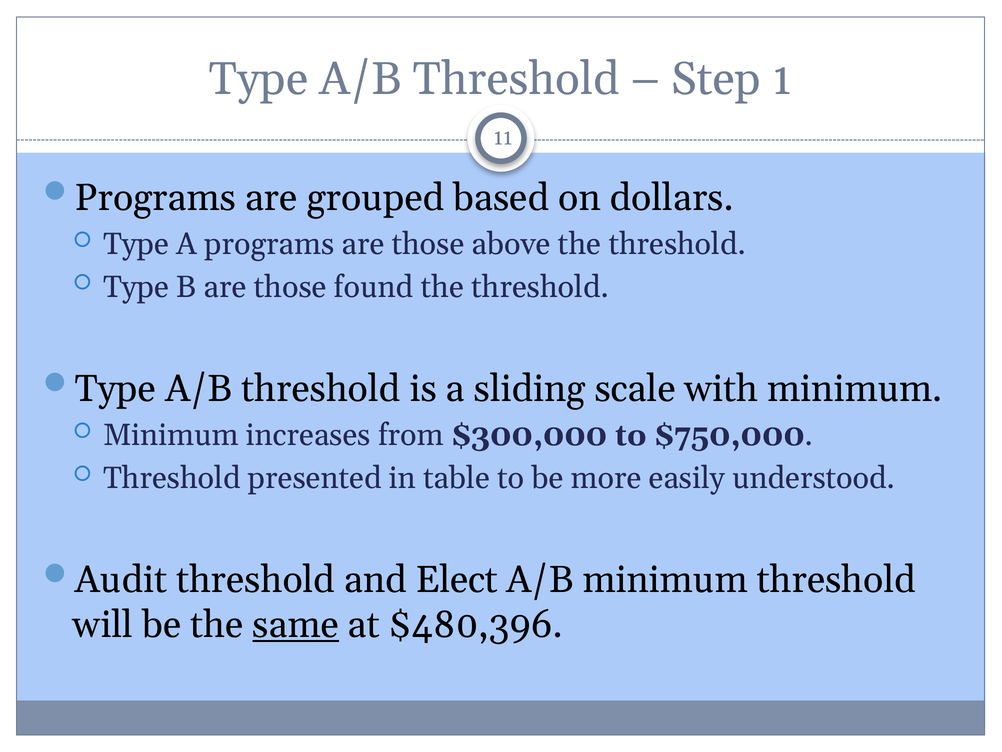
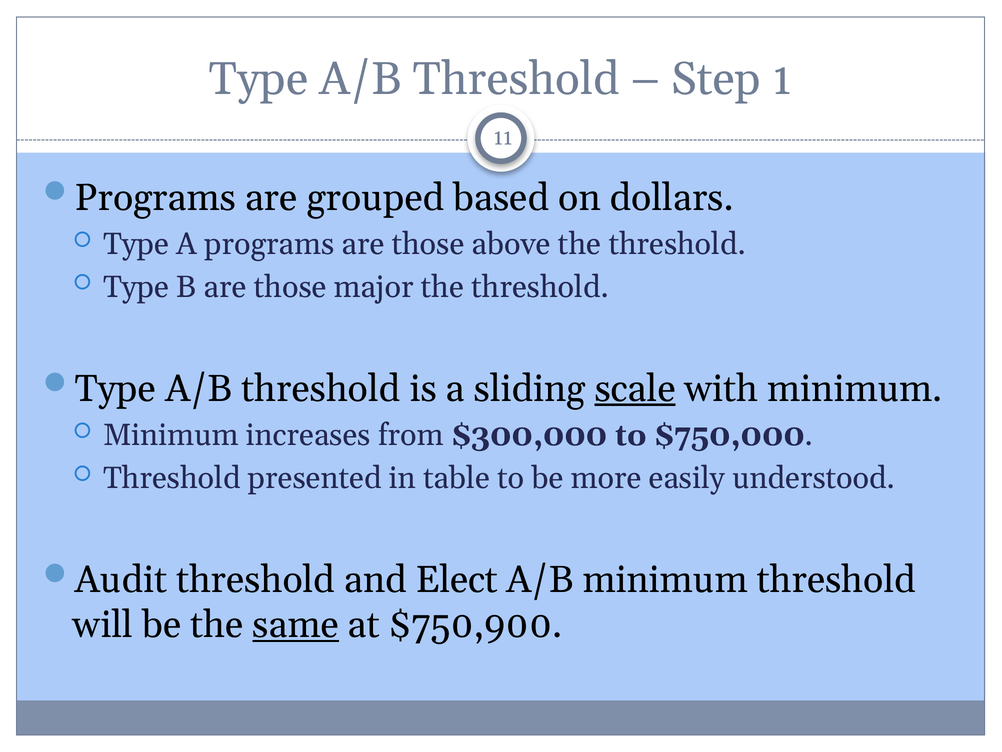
found: found -> major
scale underline: none -> present
$480,396: $480,396 -> $750,900
